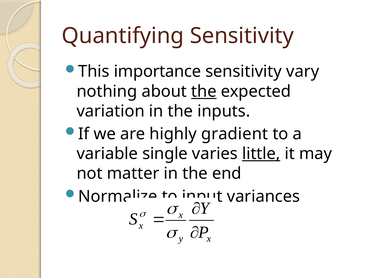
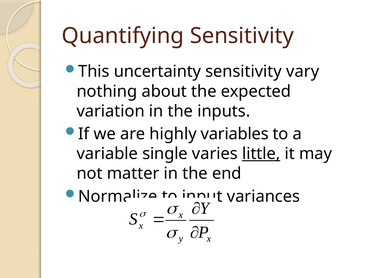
importance: importance -> uncertainty
the at (204, 91) underline: present -> none
gradient: gradient -> variables
